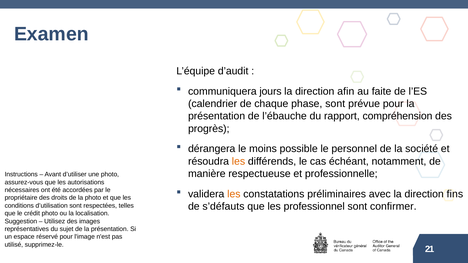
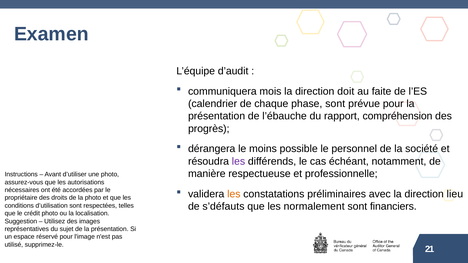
jours: jours -> mois
afin: afin -> doit
les at (238, 161) colour: orange -> purple
fins: fins -> lieu
professionnel: professionnel -> normalement
confirmer: confirmer -> financiers
